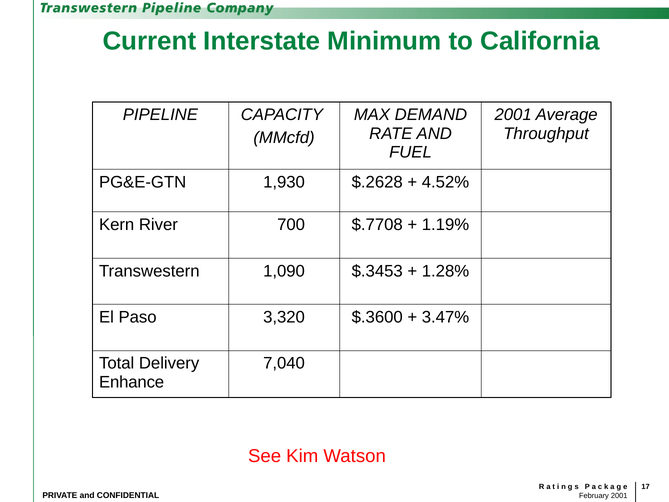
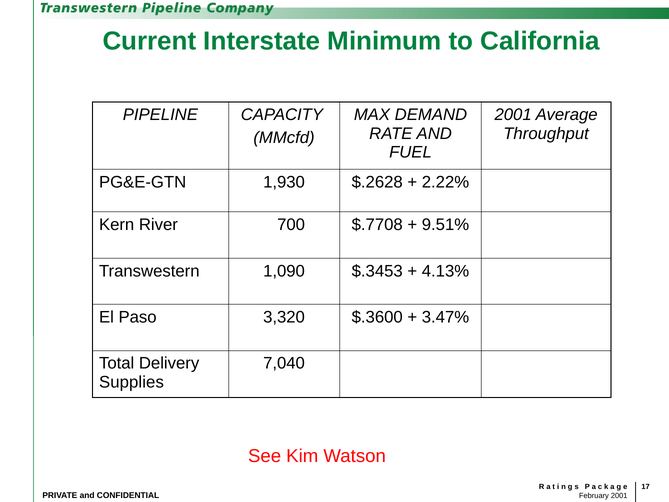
4.52%: 4.52% -> 2.22%
1.19%: 1.19% -> 9.51%
1.28%: 1.28% -> 4.13%
Enhance: Enhance -> Supplies
